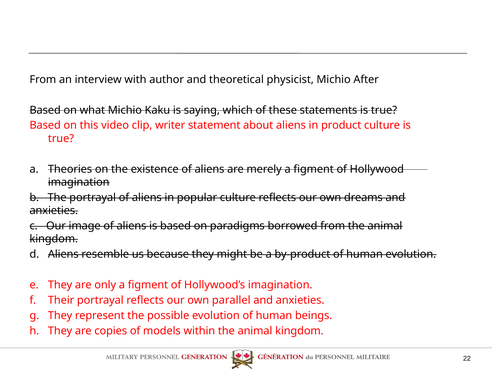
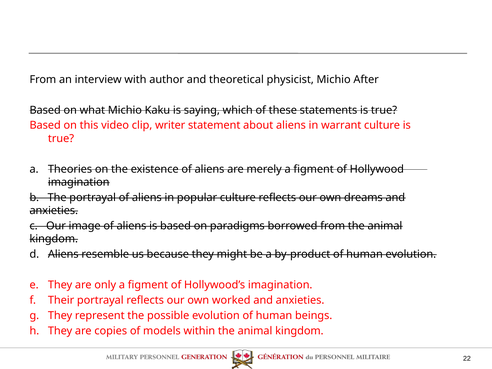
product: product -> warrant
parallel: parallel -> worked
